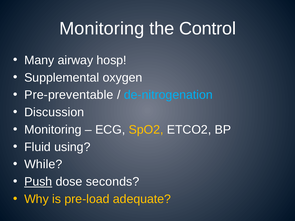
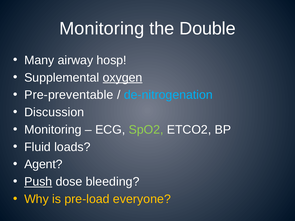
Control: Control -> Double
oxygen underline: none -> present
SpO2 colour: yellow -> light green
using: using -> loads
While: While -> Agent
seconds: seconds -> bleeding
adequate: adequate -> everyone
